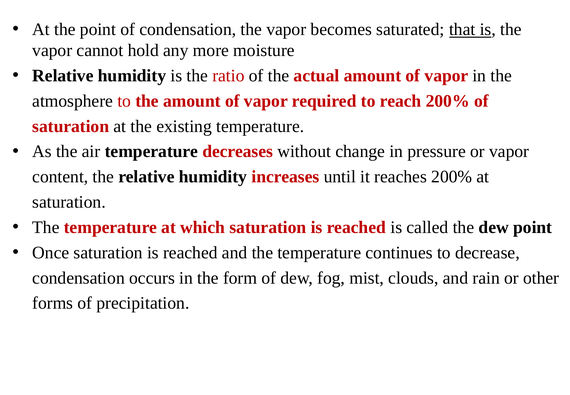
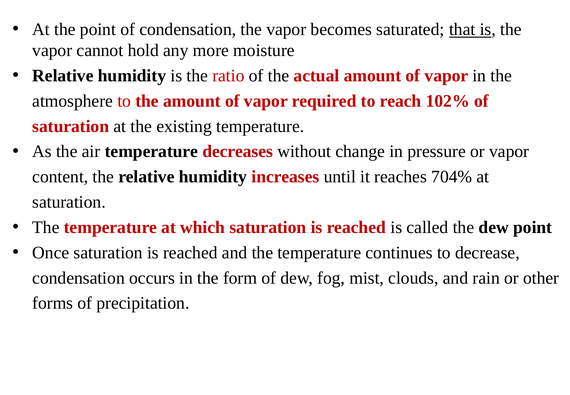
reach 200%: 200% -> 102%
reaches 200%: 200% -> 704%
